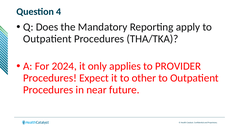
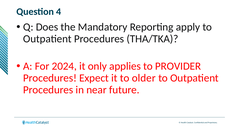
other: other -> older
